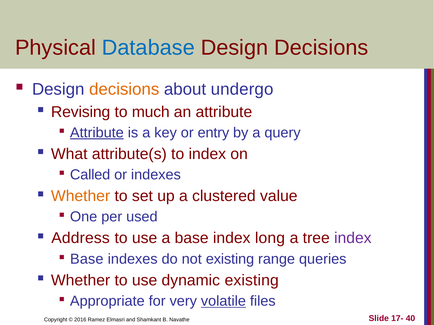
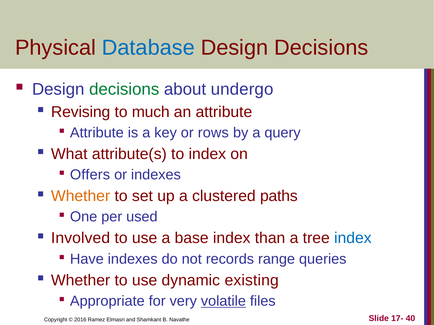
decisions at (124, 89) colour: orange -> green
Attribute at (97, 133) underline: present -> none
entry: entry -> rows
Called: Called -> Offers
value: value -> paths
Address: Address -> Involved
long: long -> than
index at (353, 239) colour: purple -> blue
Base at (87, 259): Base -> Have
not existing: existing -> records
